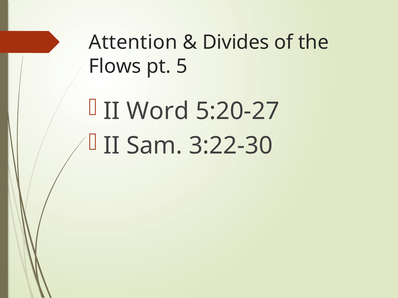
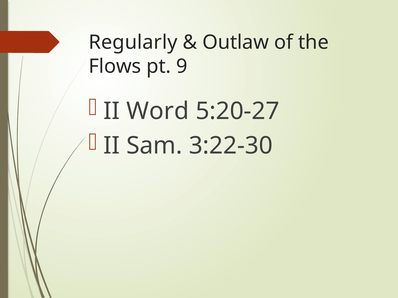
Attention: Attention -> Regularly
Divides: Divides -> Outlaw
5: 5 -> 9
